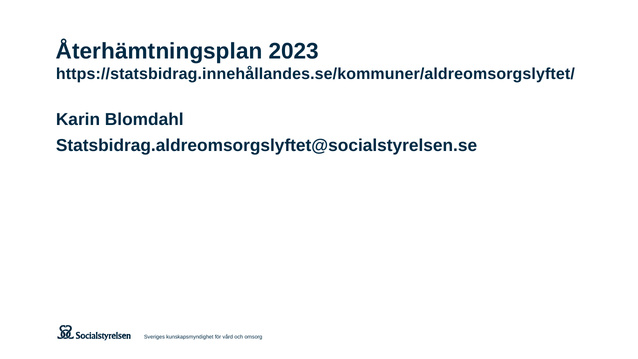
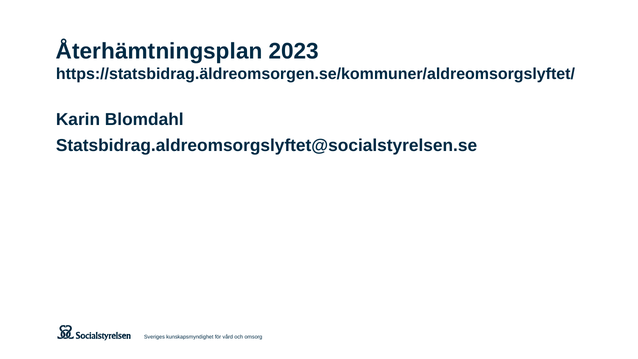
https://statsbidrag.innehållandes.se/kommuner/aldreomsorgslyftet/: https://statsbidrag.innehållandes.se/kommuner/aldreomsorgslyftet/ -> https://statsbidrag.äldreomsorgen.se/kommuner/aldreomsorgslyftet/
